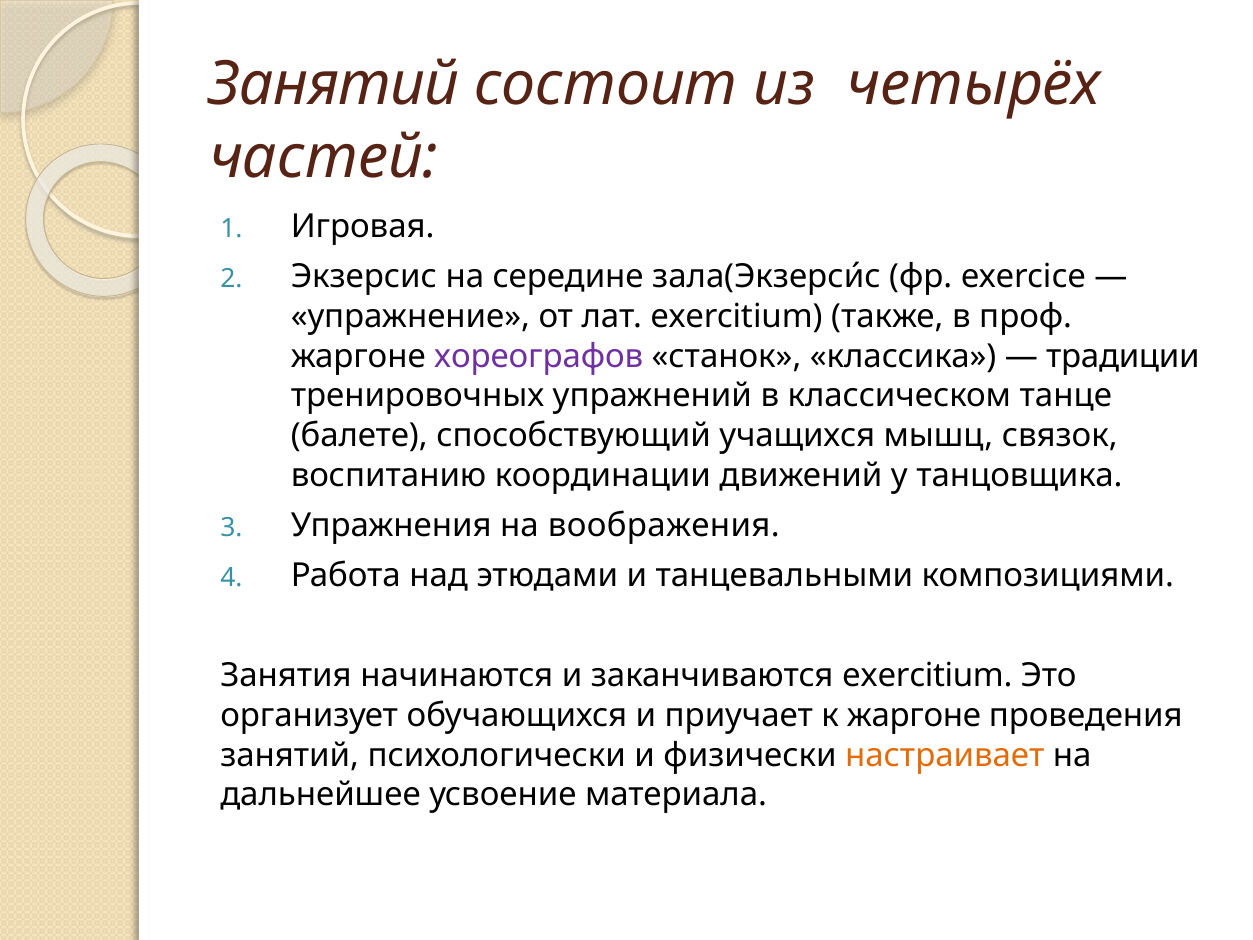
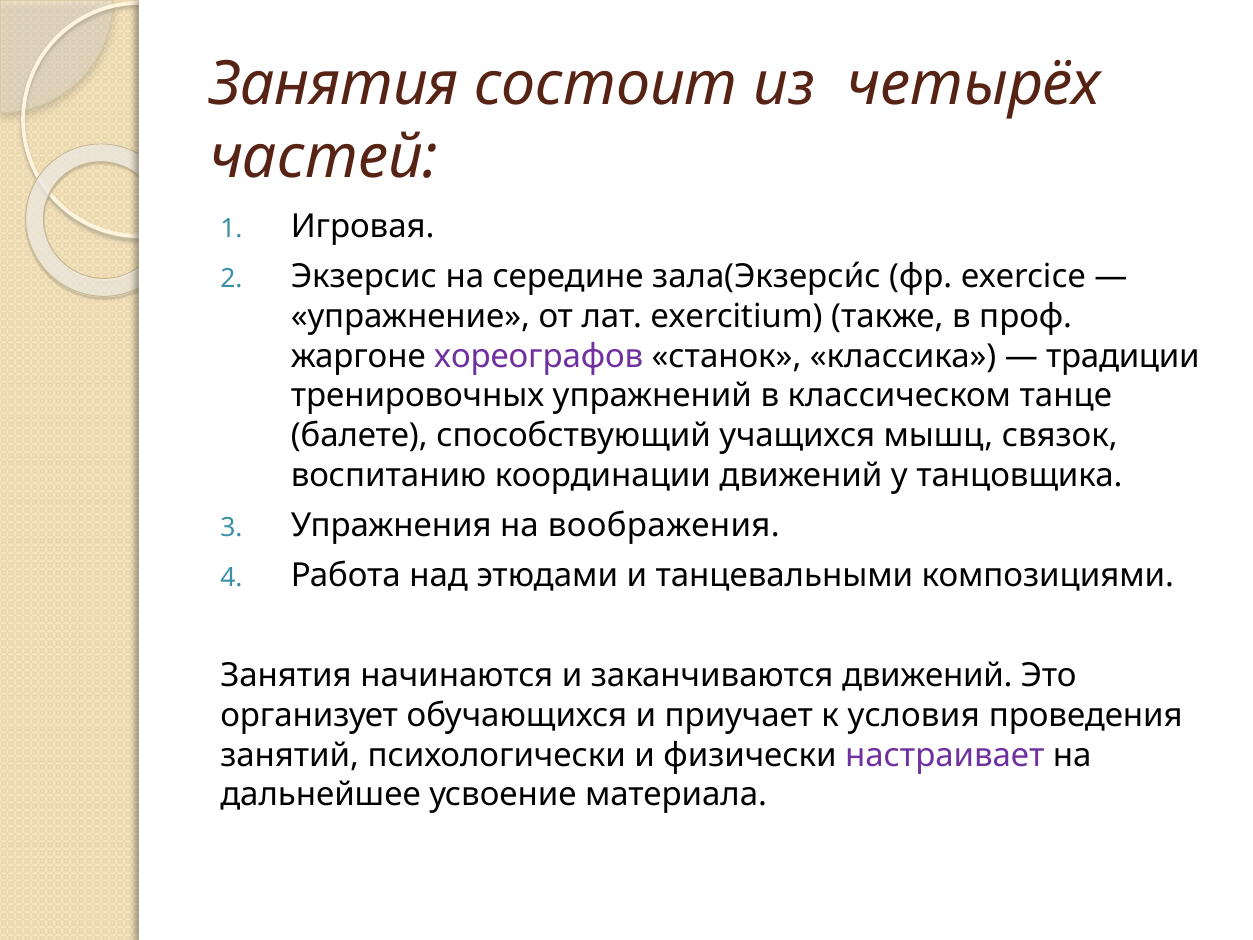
Занятий at (334, 85): Занятий -> Занятия
заканчиваются exercitium: exercitium -> движений
к жаргоне: жаргоне -> условия
настраивает colour: orange -> purple
